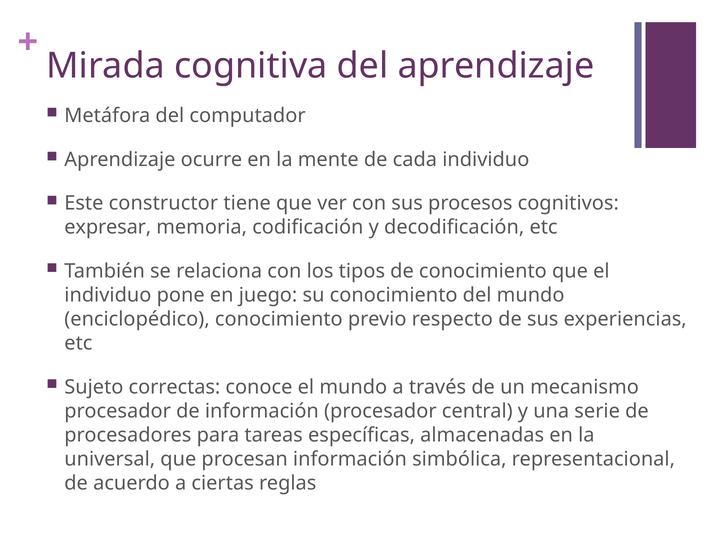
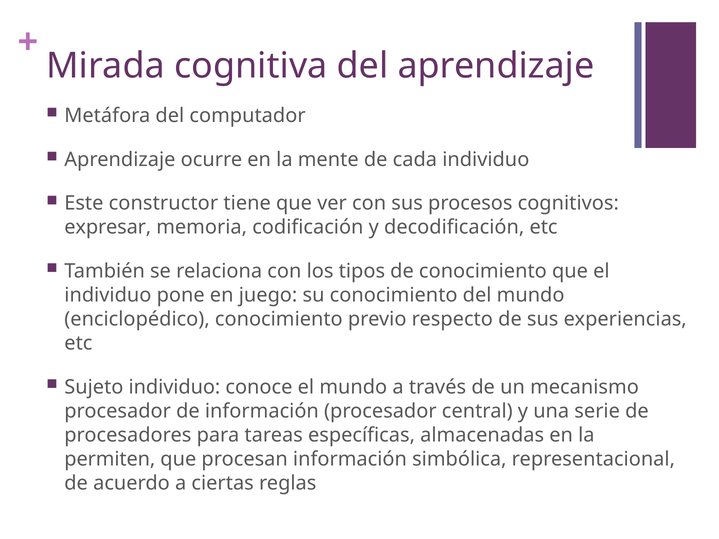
Sujeto correctas: correctas -> individuo
universal: universal -> permiten
